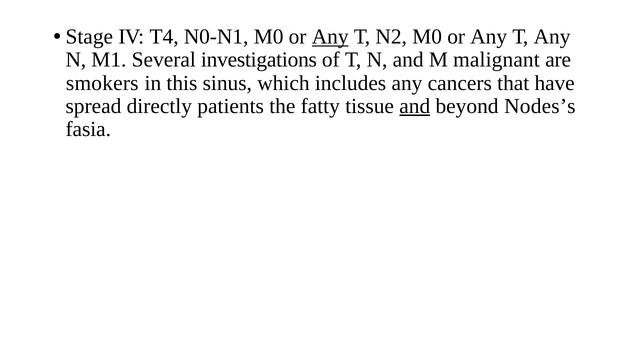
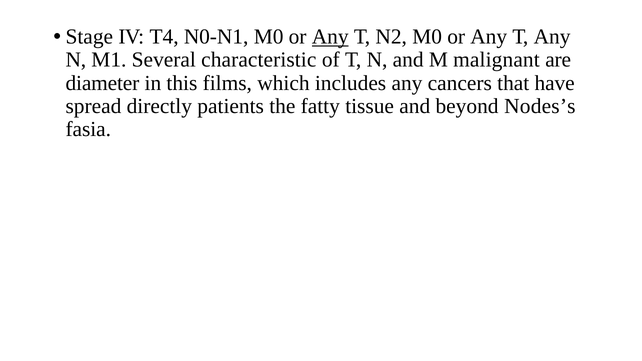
investigations: investigations -> characteristic
smokers: smokers -> diameter
sinus: sinus -> films
and at (415, 106) underline: present -> none
